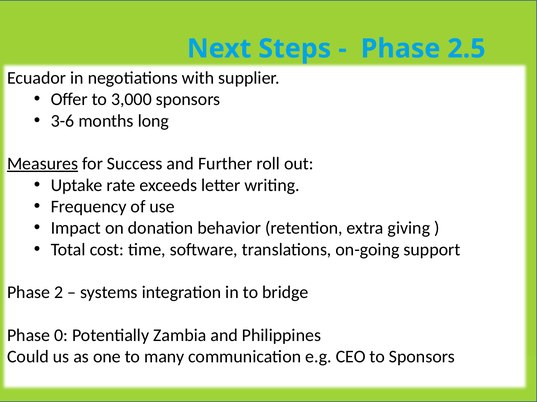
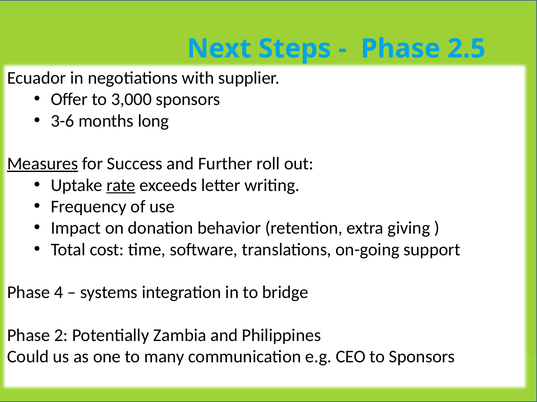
rate underline: none -> present
2: 2 -> 4
0: 0 -> 2
